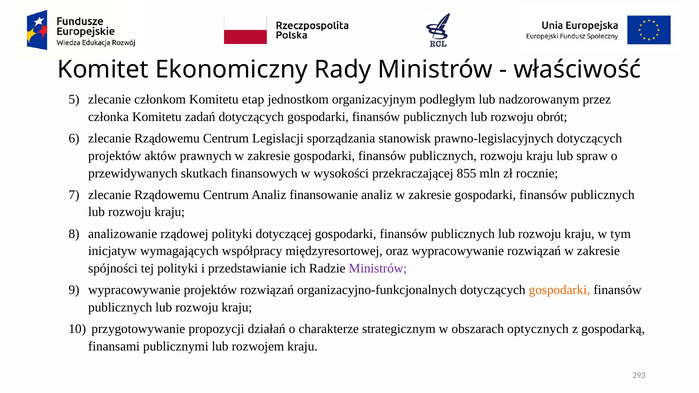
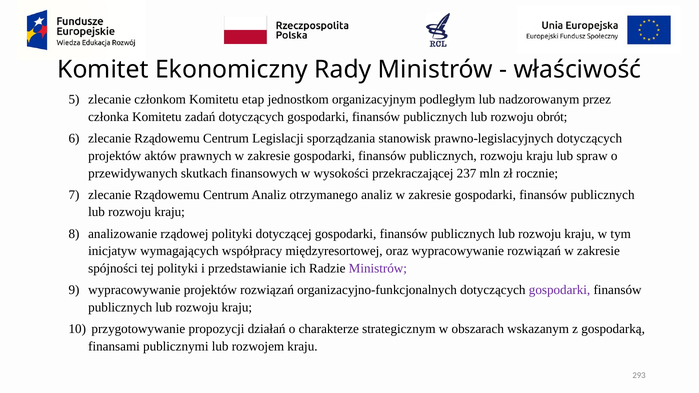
855: 855 -> 237
finansowanie: finansowanie -> otrzymanego
gospodarki at (560, 290) colour: orange -> purple
optycznych: optycznych -> wskazanym
